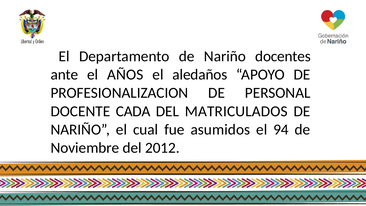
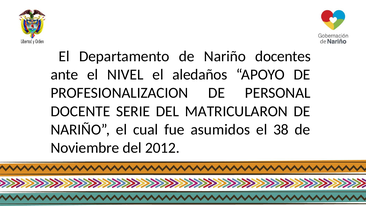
AÑOS: AÑOS -> NIVEL
CADA: CADA -> SERIE
MATRICULADOS: MATRICULADOS -> MATRICULARON
94: 94 -> 38
